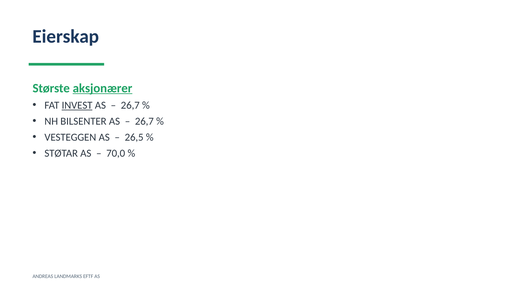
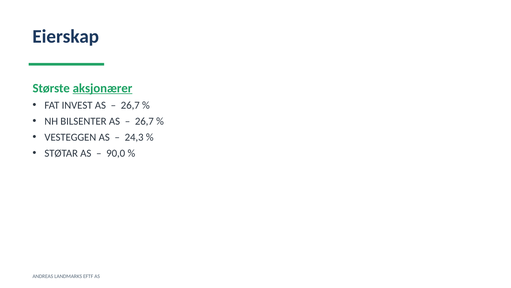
INVEST underline: present -> none
26,5: 26,5 -> 24,3
70,0: 70,0 -> 90,0
